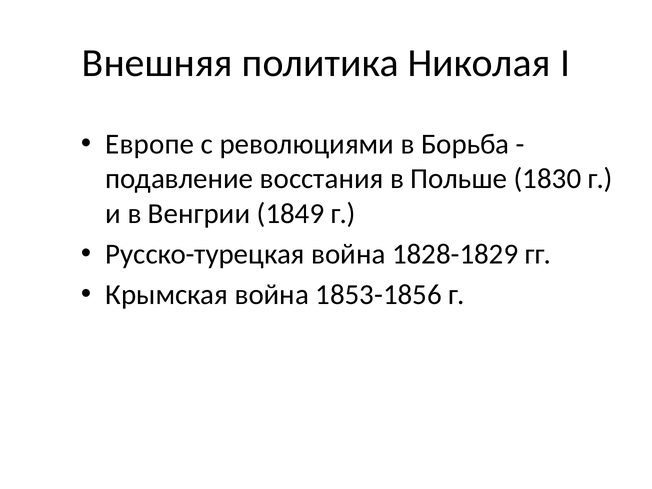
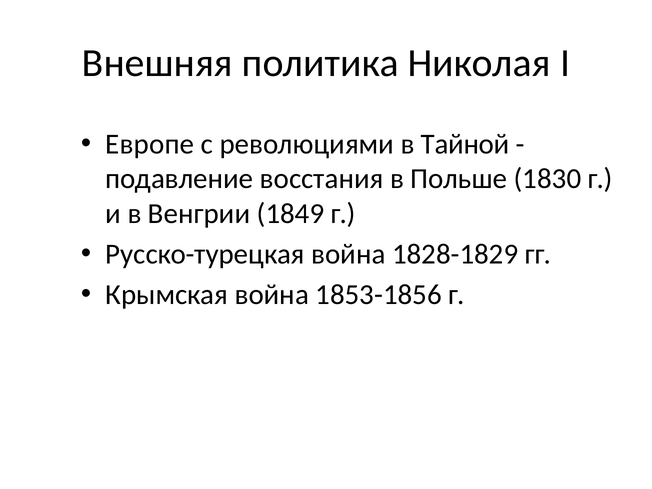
Борьба: Борьба -> Тайной
